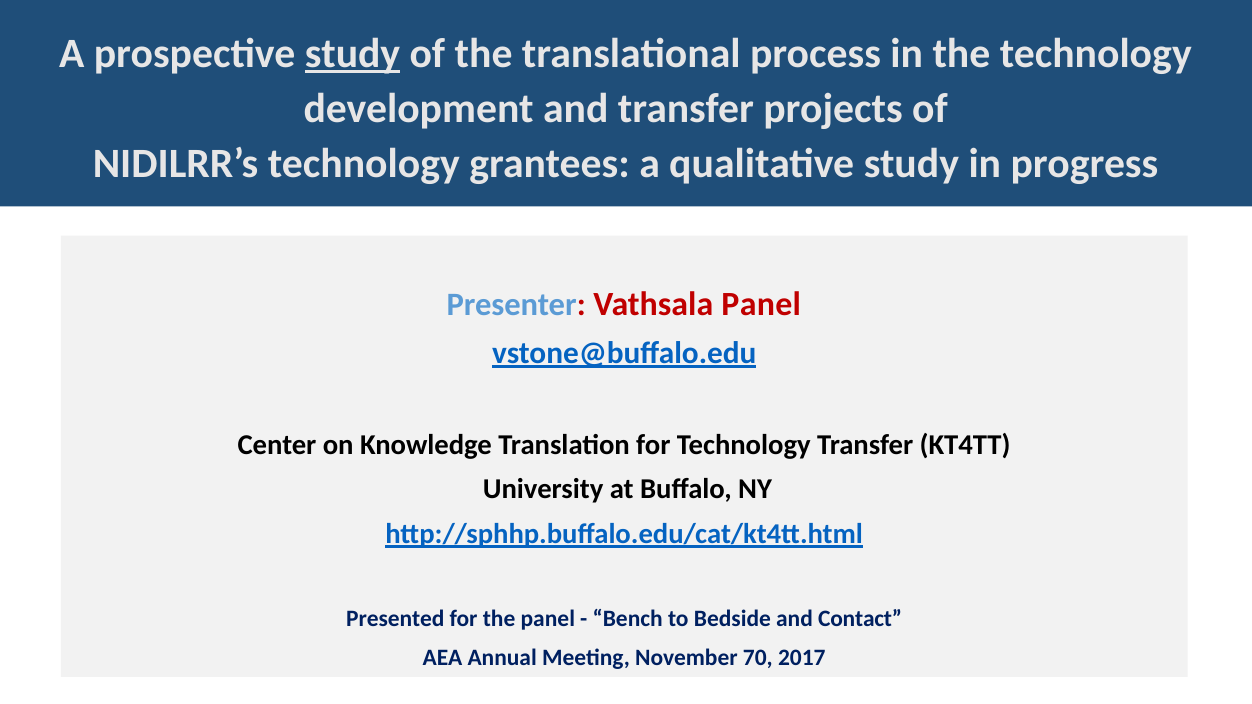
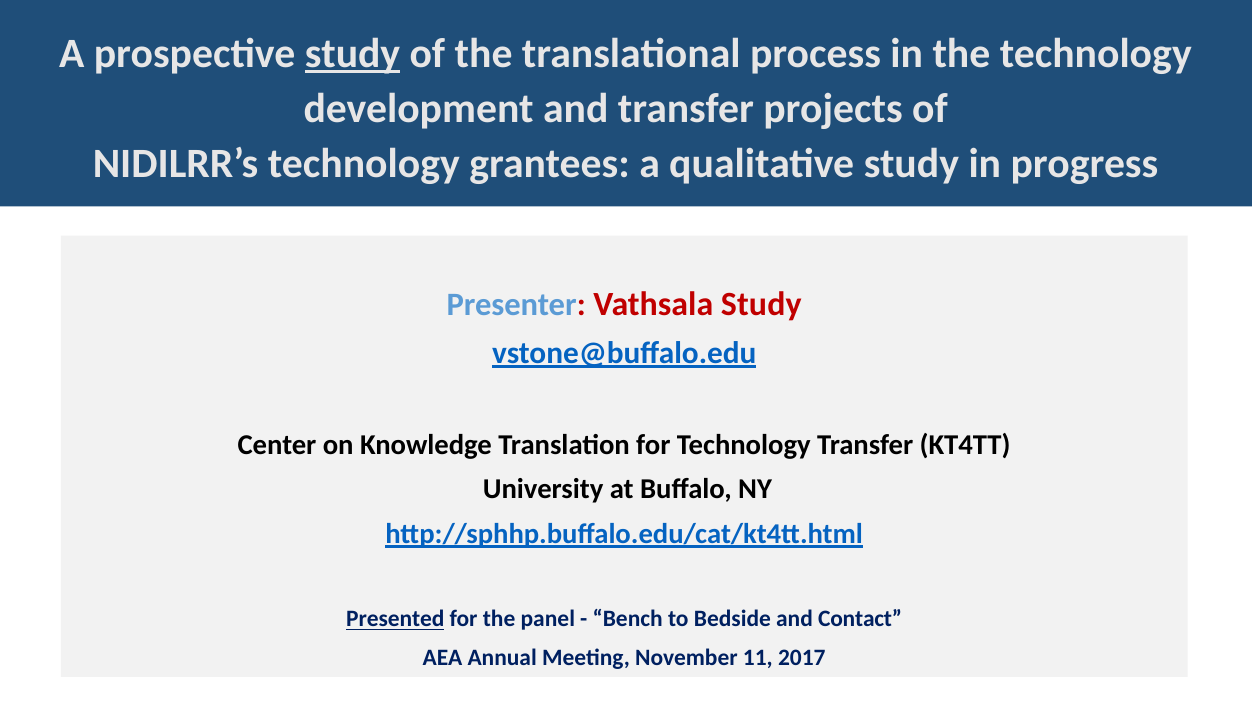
Vathsala Panel: Panel -> Study
Presented underline: none -> present
70: 70 -> 11
